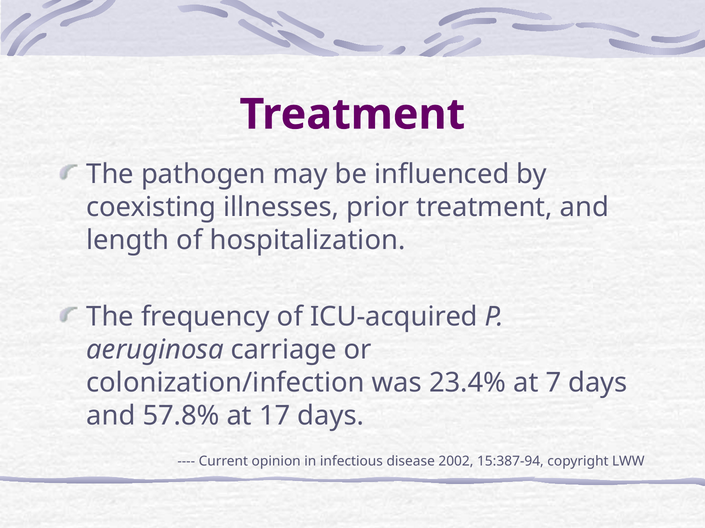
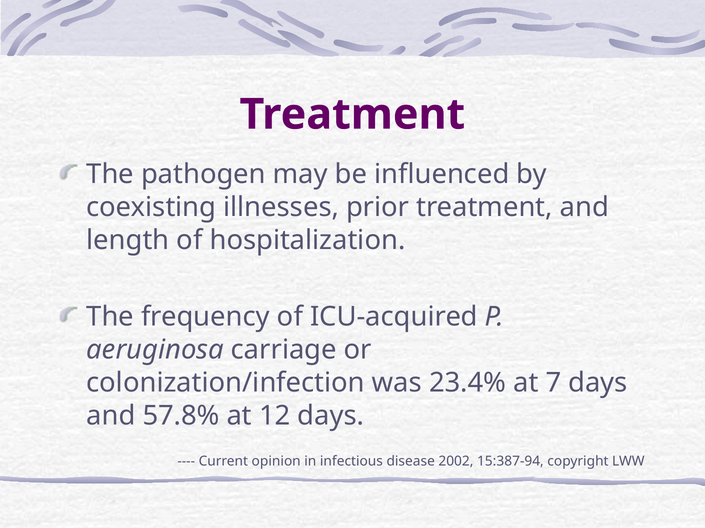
17: 17 -> 12
